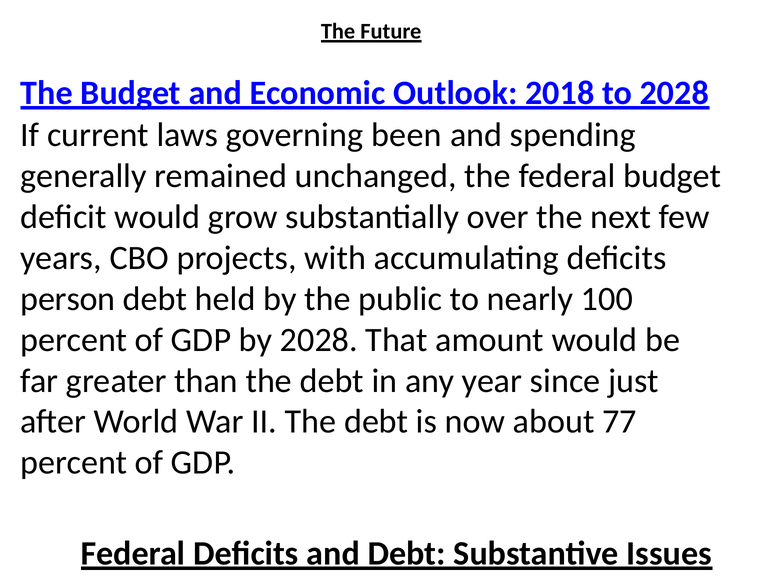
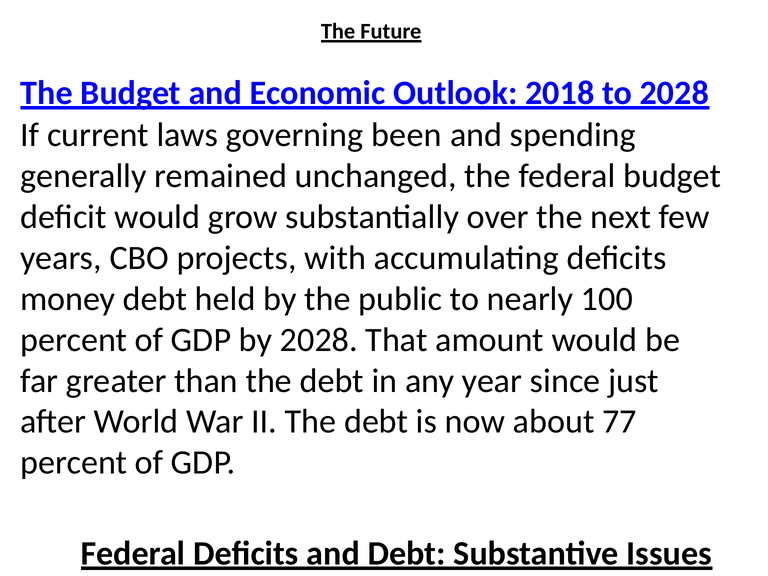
person: person -> money
